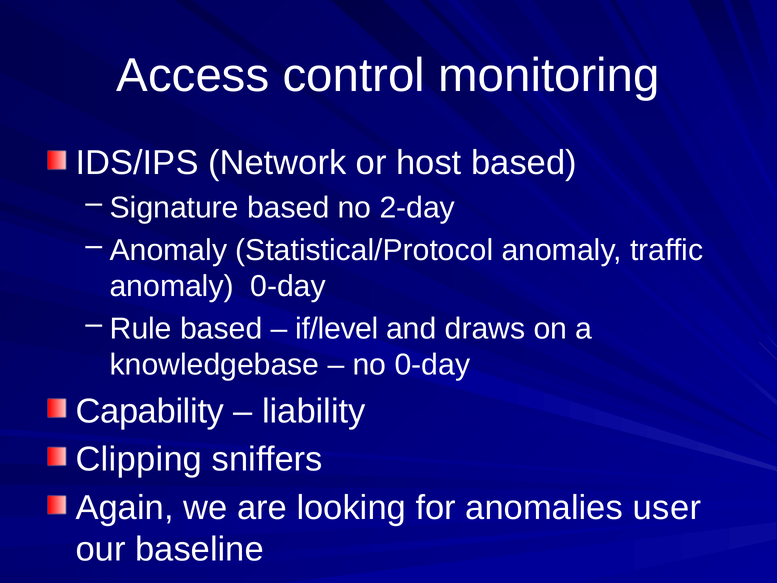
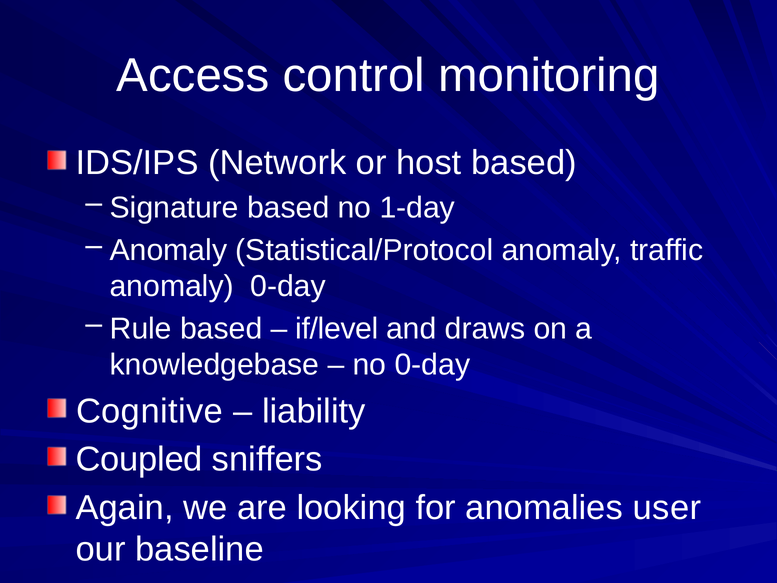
2-day: 2-day -> 1-day
Capability: Capability -> Cognitive
Clipping: Clipping -> Coupled
